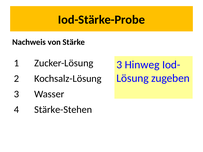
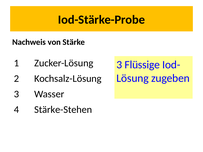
Hinweg: Hinweg -> Flüssige
